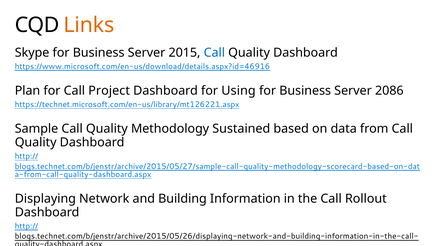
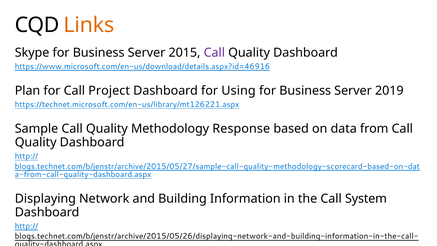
Call at (214, 53) colour: blue -> purple
2086: 2086 -> 2019
Sustained: Sustained -> Response
Rollout: Rollout -> System
